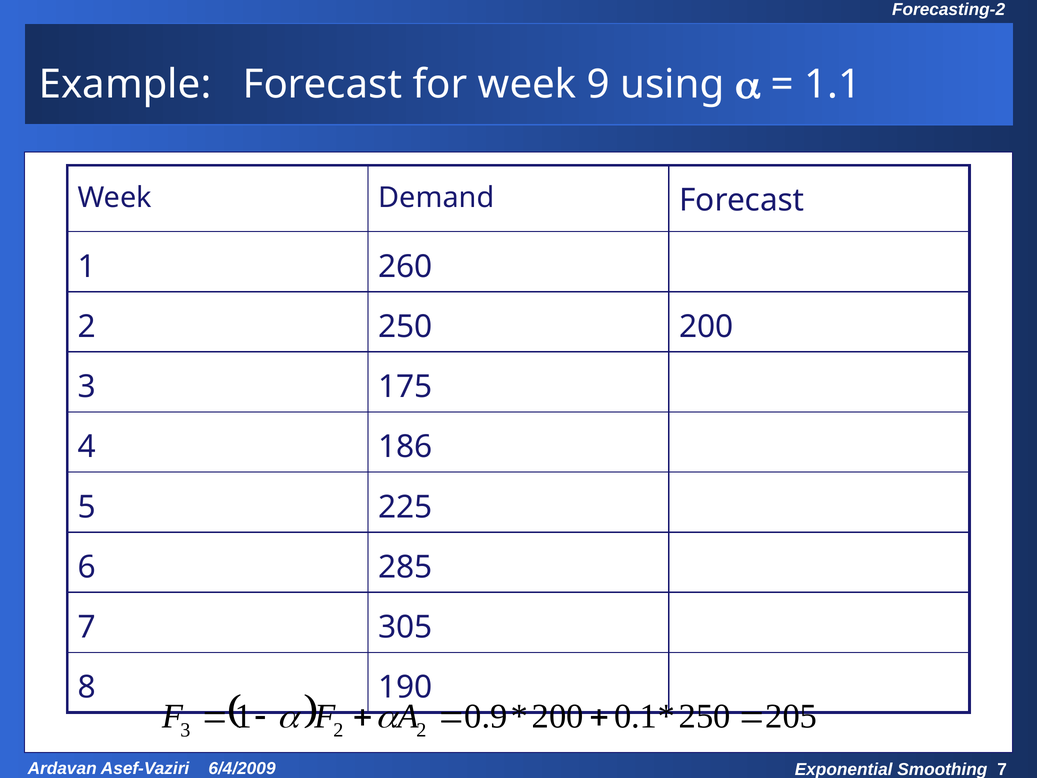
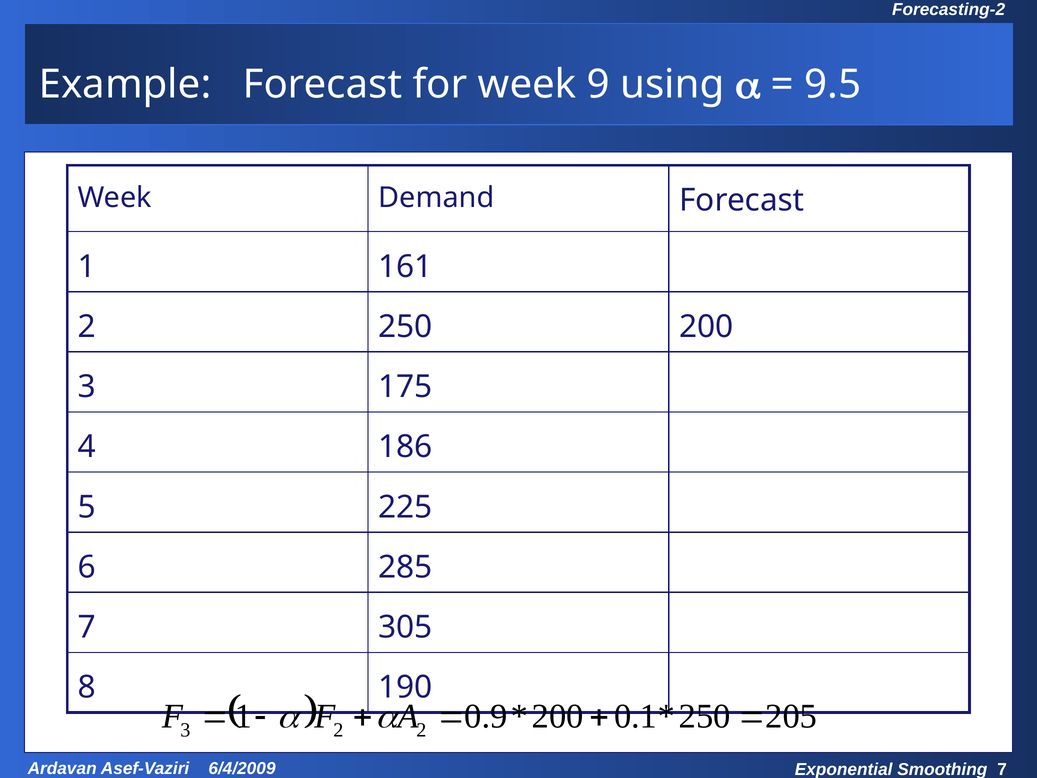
1.1: 1.1 -> 9.5
260: 260 -> 161
